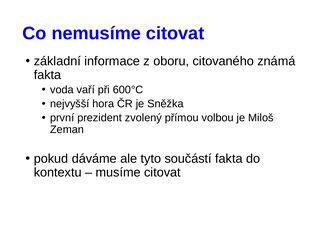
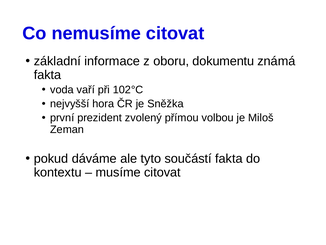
citovaného: citovaného -> dokumentu
600°C: 600°C -> 102°C
